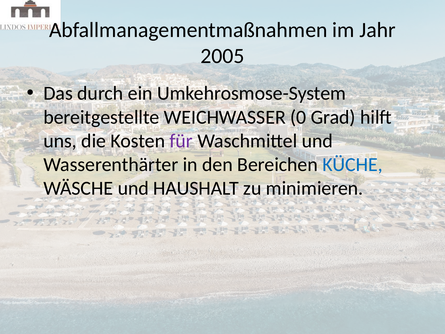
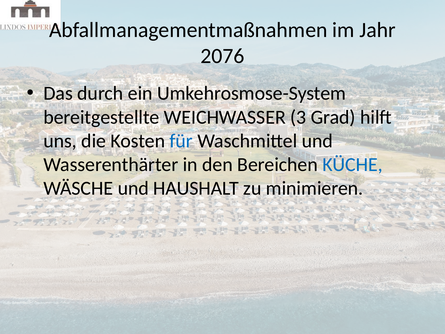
2005: 2005 -> 2076
0: 0 -> 3
für colour: purple -> blue
